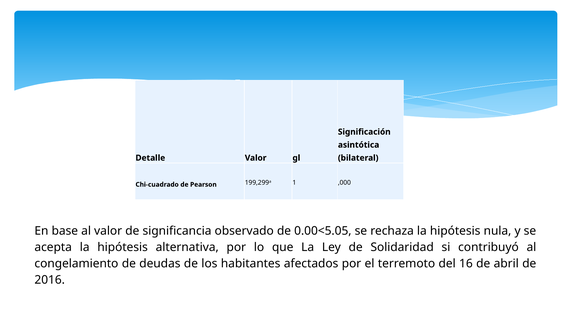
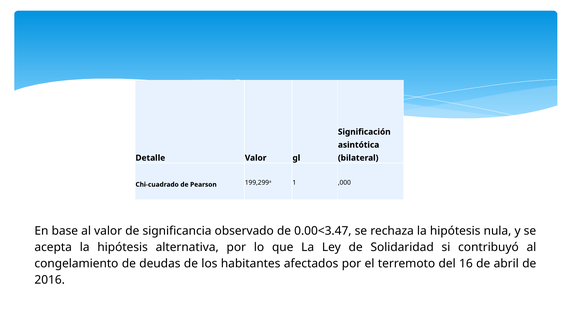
0.00<5.05: 0.00<5.05 -> 0.00<3.47
